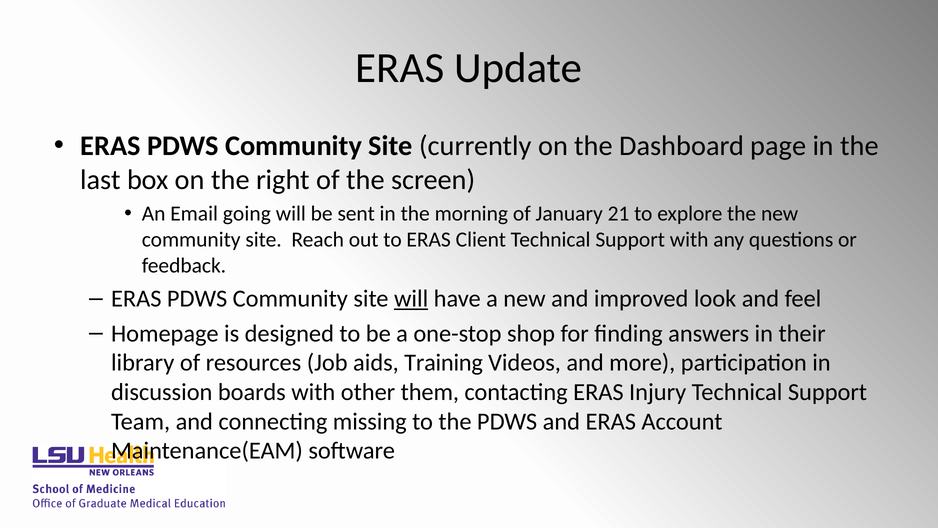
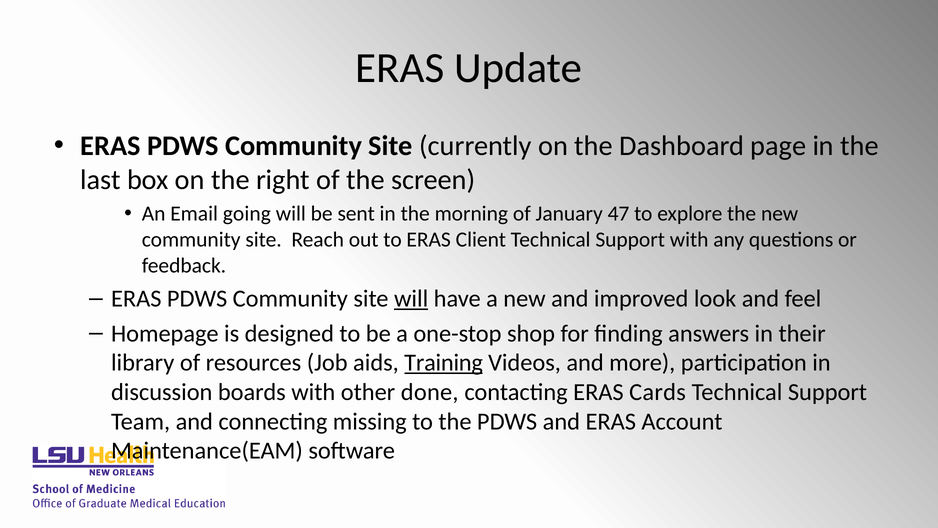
21: 21 -> 47
Training underline: none -> present
them: them -> done
Injury: Injury -> Cards
